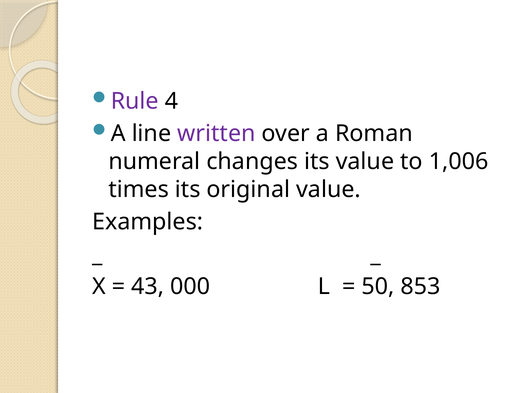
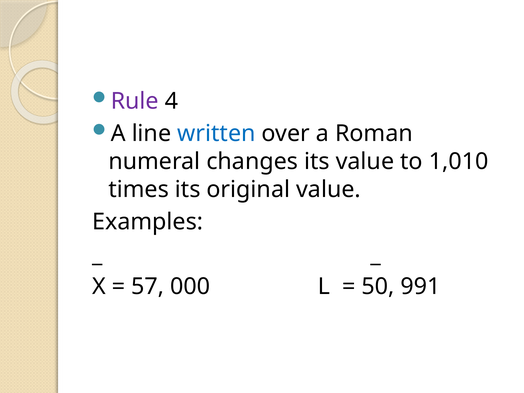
written colour: purple -> blue
1,006: 1,006 -> 1,010
43: 43 -> 57
853: 853 -> 991
